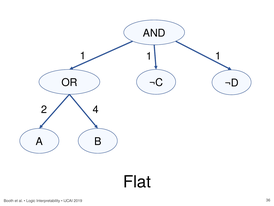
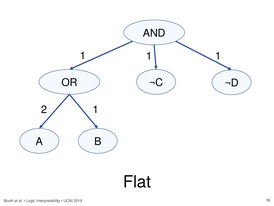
2 4: 4 -> 1
